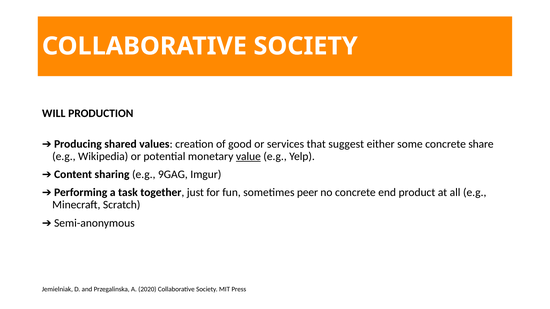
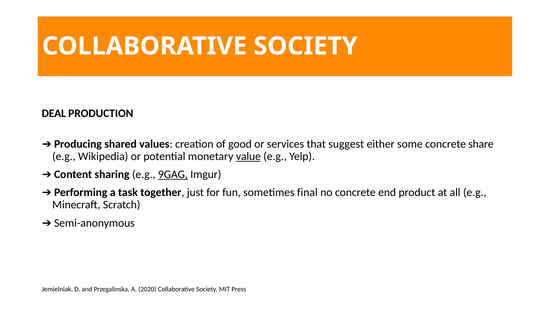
WILL: WILL -> DEAL
9GAG underline: none -> present
peer: peer -> final
